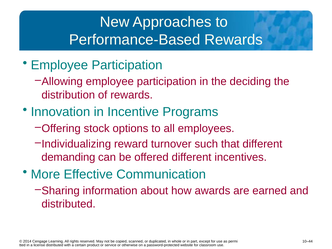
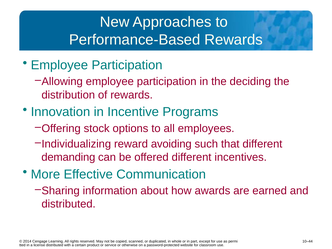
turnover: turnover -> avoiding
